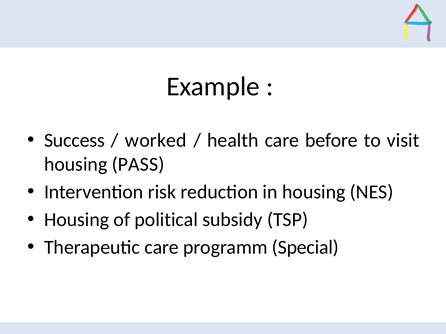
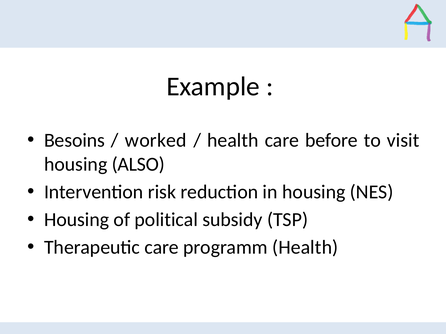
Success: Success -> Besoins
PASS: PASS -> ALSO
programm Special: Special -> Health
